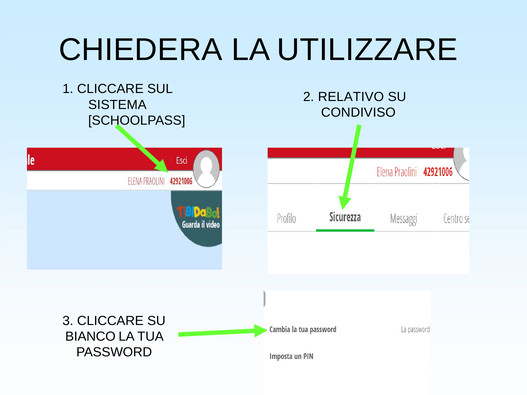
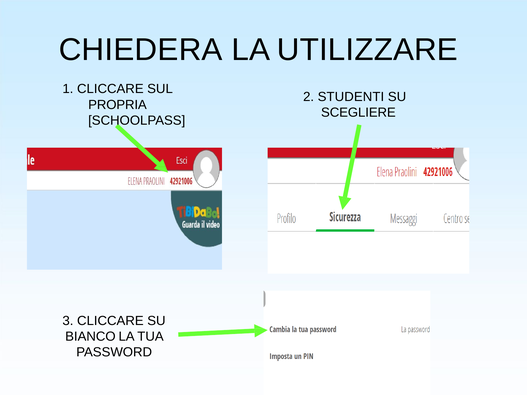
RELATIVO: RELATIVO -> STUDENTI
SISTEMA: SISTEMA -> PROPRIA
CONDIVISO: CONDIVISO -> SCEGLIERE
